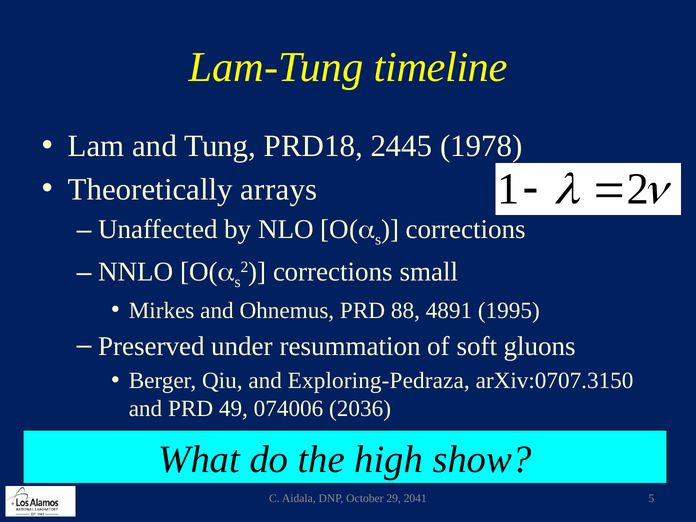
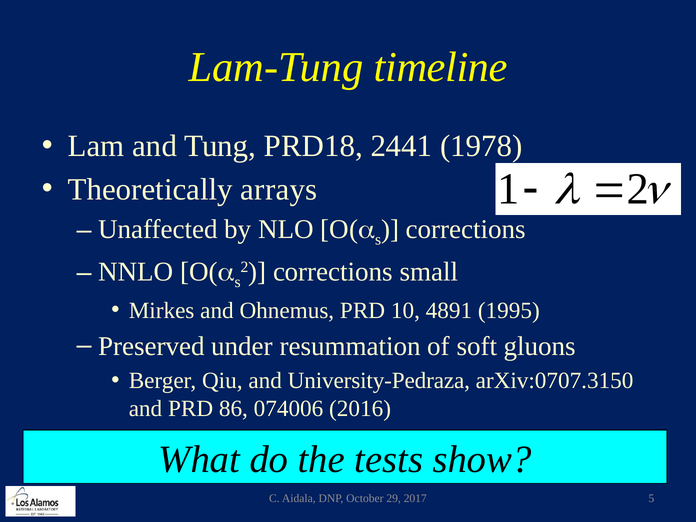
2445: 2445 -> 2441
88: 88 -> 10
Exploring-Pedraza: Exploring-Pedraza -> University-Pedraza
49: 49 -> 86
2036: 2036 -> 2016
high: high -> tests
2041: 2041 -> 2017
